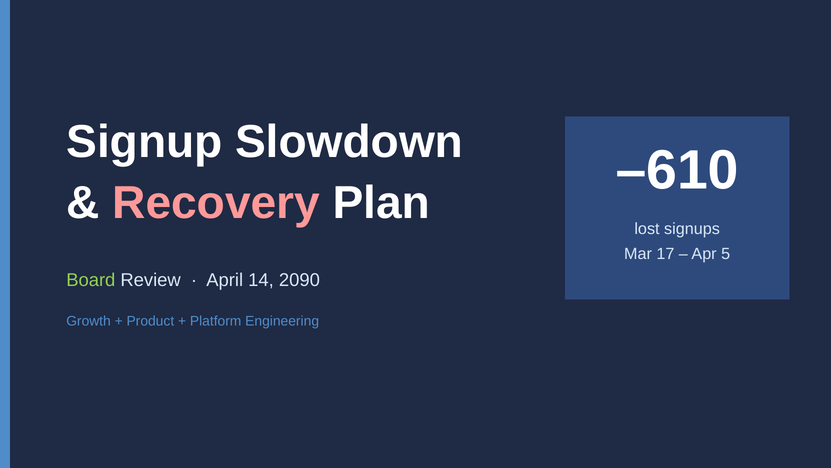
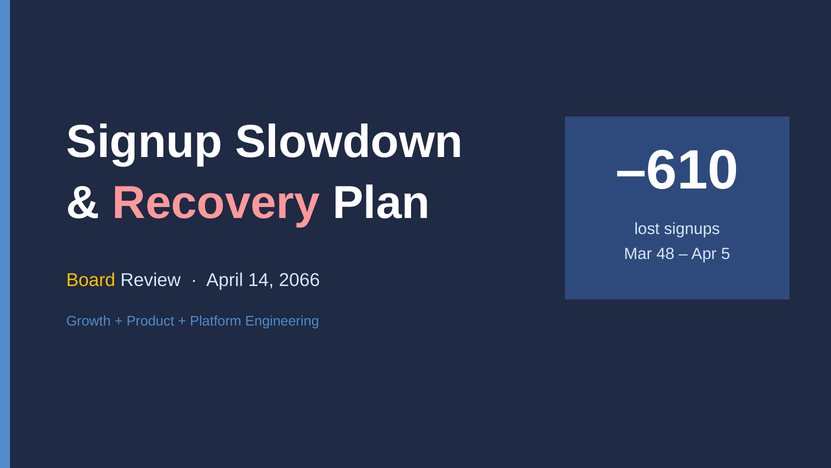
17: 17 -> 48
Board colour: light green -> yellow
2090: 2090 -> 2066
